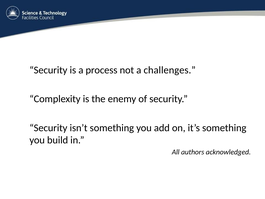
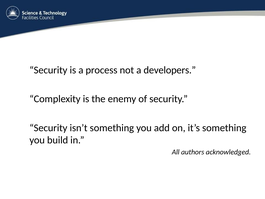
challenges: challenges -> developers
